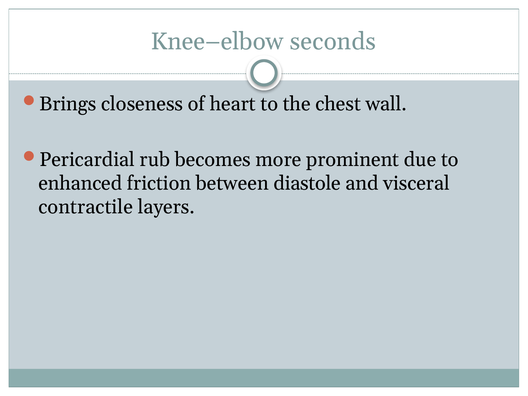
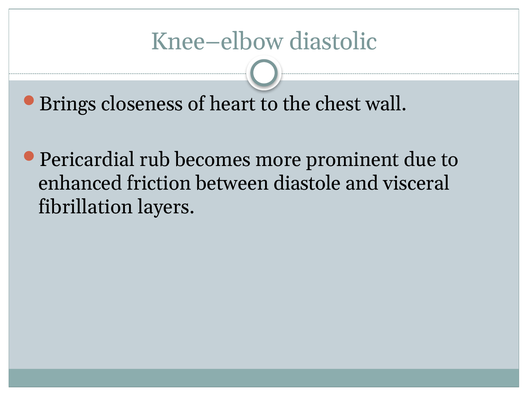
seconds: seconds -> diastolic
contractile: contractile -> fibrillation
